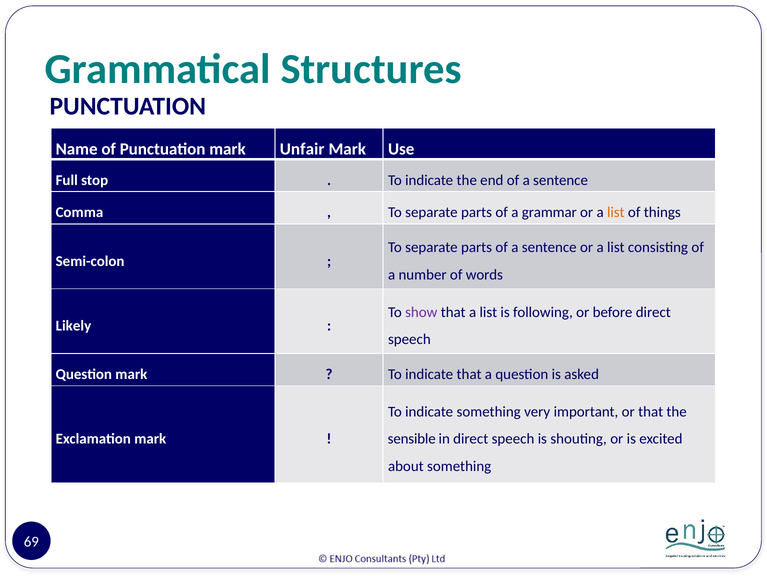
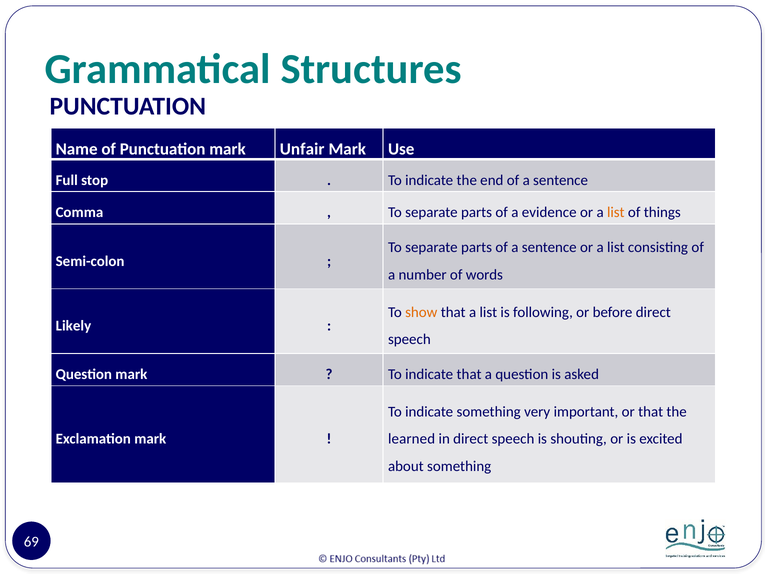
grammar: grammar -> evidence
show colour: purple -> orange
sensible: sensible -> learned
